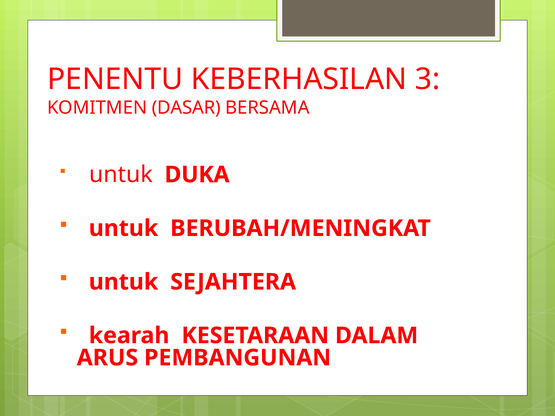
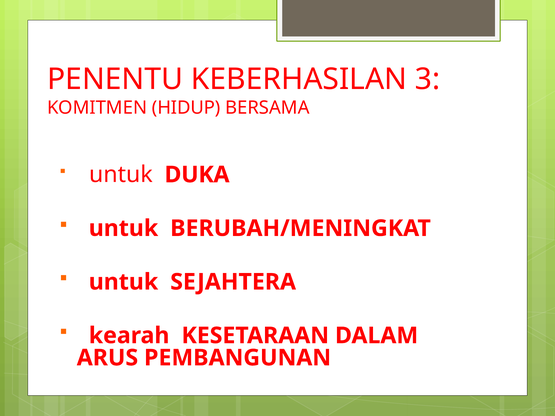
DASAR: DASAR -> HIDUP
